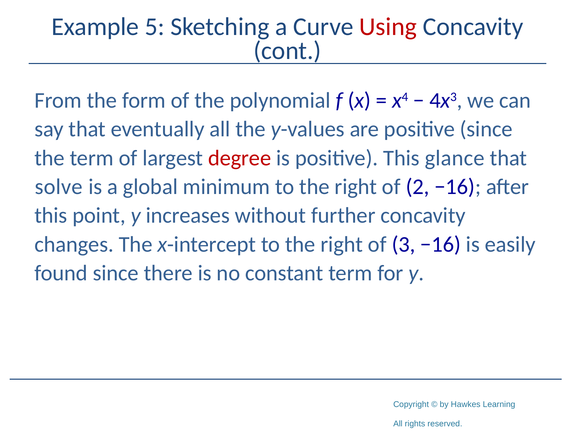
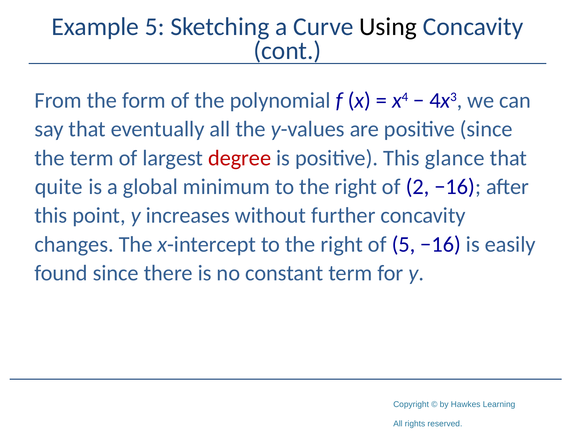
Using colour: red -> black
solve: solve -> quite
of 3: 3 -> 5
